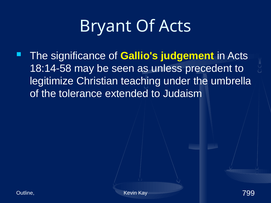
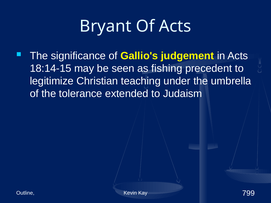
18:14-58: 18:14-58 -> 18:14-15
unless: unless -> fishing
